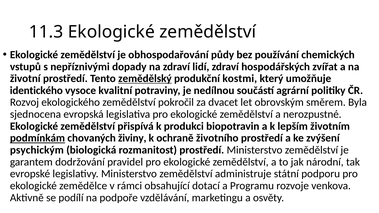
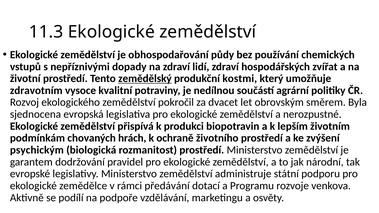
identického: identického -> zdravotním
podmínkám underline: present -> none
živiny: živiny -> hrách
obsahující: obsahující -> předávání
